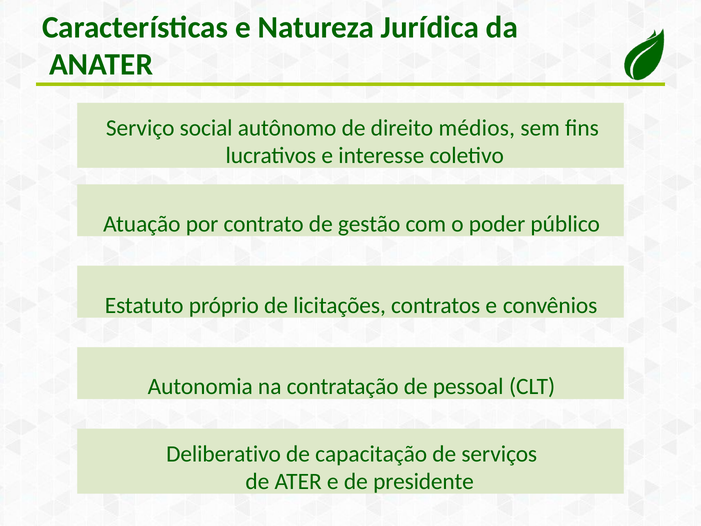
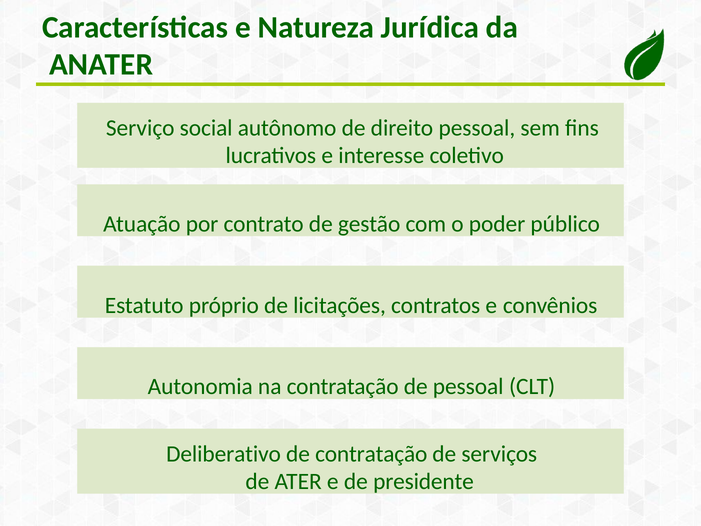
direito médios: médios -> pessoal
de capacitação: capacitação -> contratação
